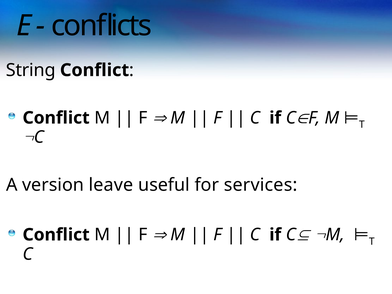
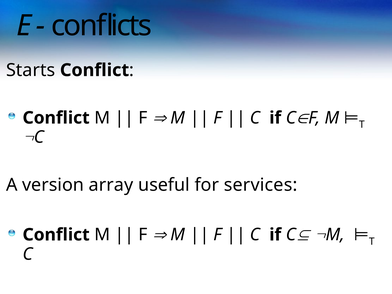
String: String -> Starts
leave: leave -> array
